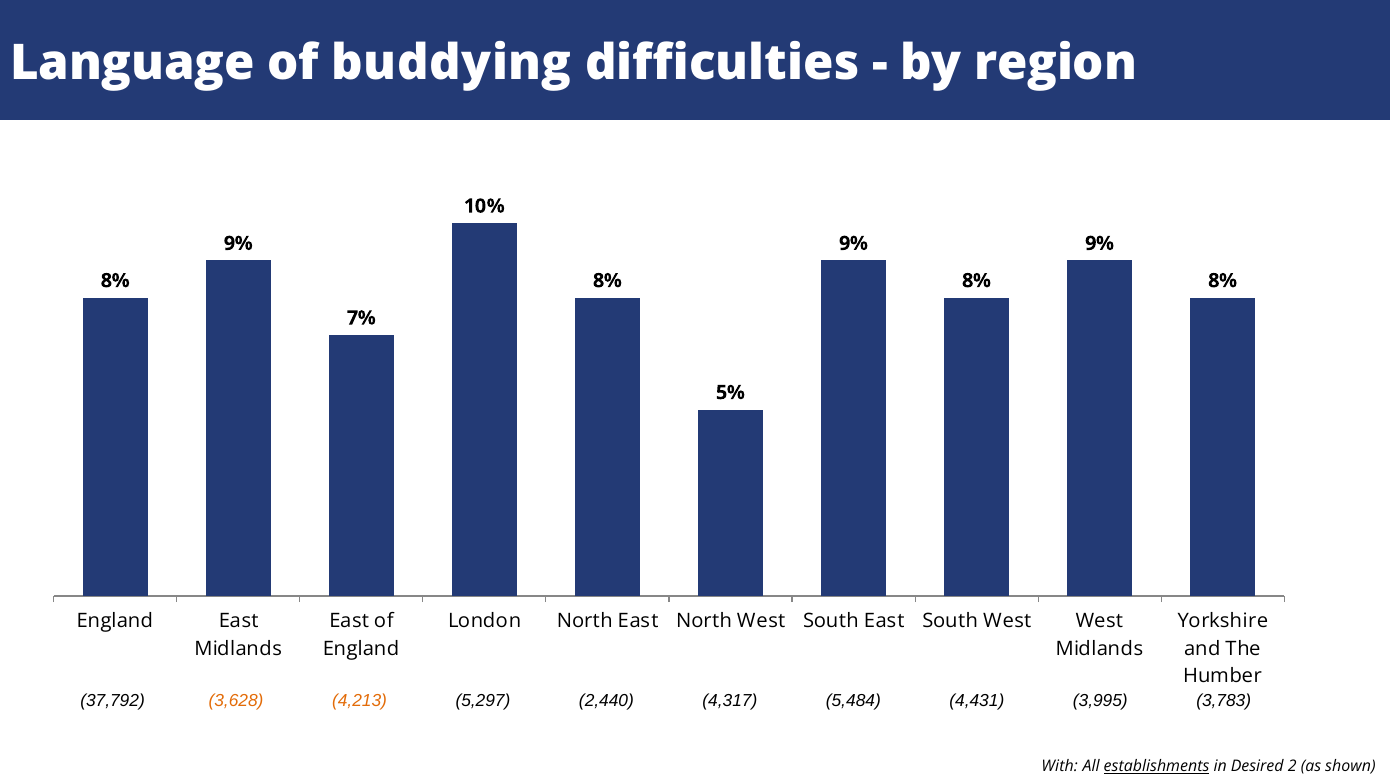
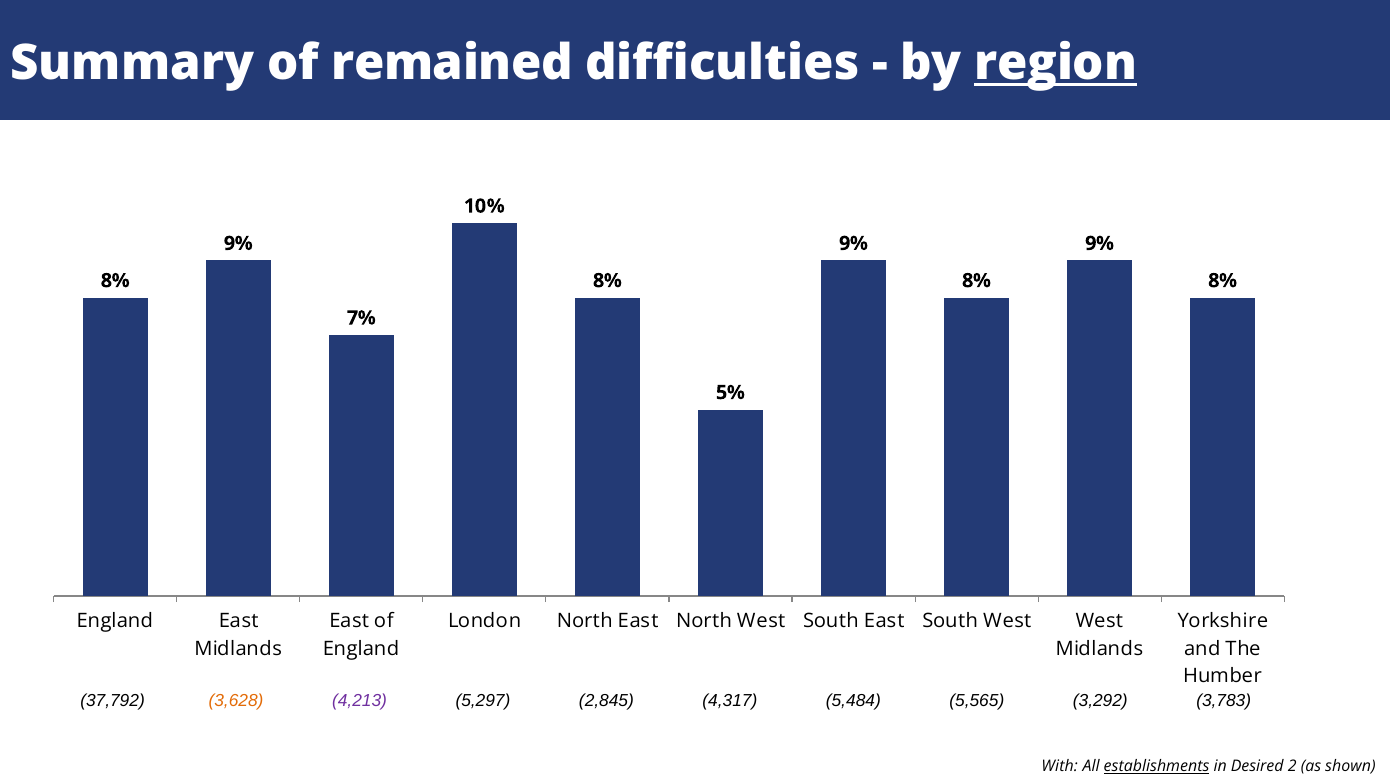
Language: Language -> Summary
buddying: buddying -> remained
region underline: none -> present
4,213 colour: orange -> purple
2,440: 2,440 -> 2,845
4,431: 4,431 -> 5,565
3,995: 3,995 -> 3,292
